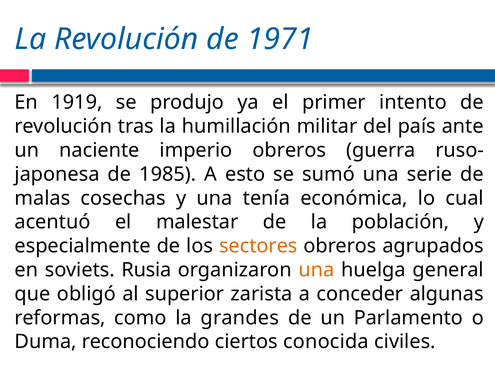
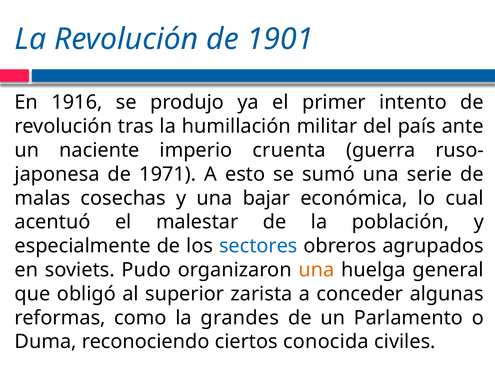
1971: 1971 -> 1901
1919: 1919 -> 1916
imperio obreros: obreros -> cruenta
1985: 1985 -> 1971
tenía: tenía -> bajar
sectores colour: orange -> blue
Rusia: Rusia -> Pudo
